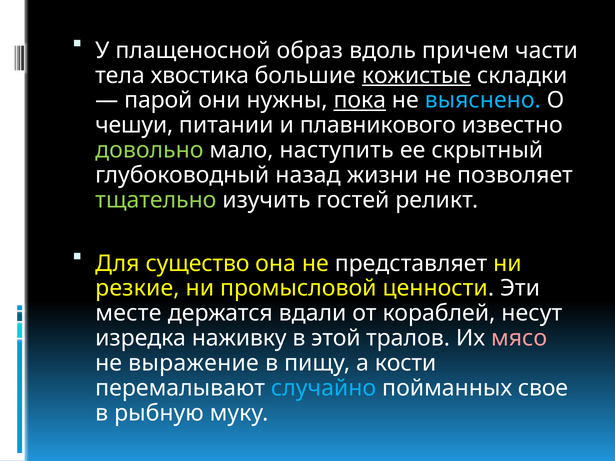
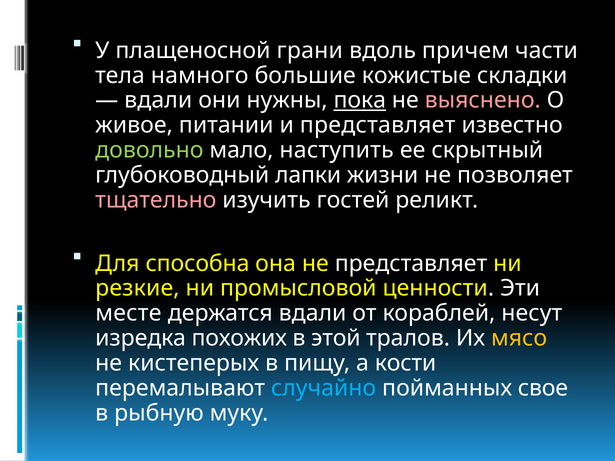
образ: образ -> грани
хвостика: хвостика -> намного
кожистые underline: present -> none
парой at (158, 100): парой -> вдали
выяснено colour: light blue -> pink
чешуи: чешуи -> живое
и плавникового: плавникового -> представляет
назад: назад -> лапки
тщательно colour: light green -> pink
существо: существо -> способна
наживку: наживку -> похожих
мясо colour: pink -> yellow
выражение: выражение -> кистеперых
